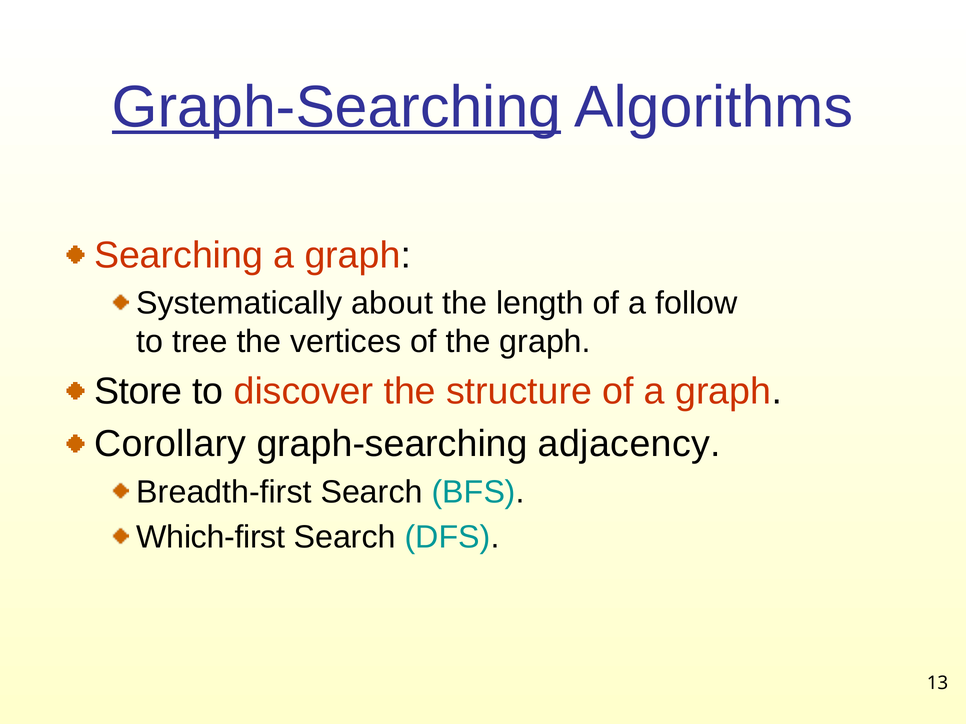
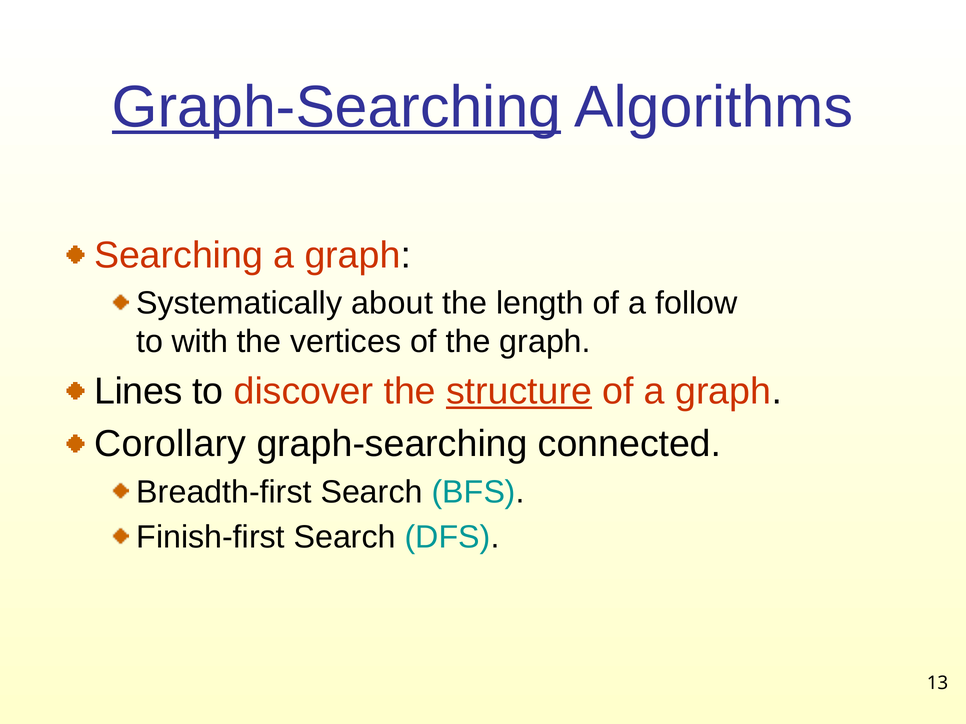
tree: tree -> with
Store: Store -> Lines
structure underline: none -> present
adjacency: adjacency -> connected
Which-first: Which-first -> Finish-first
